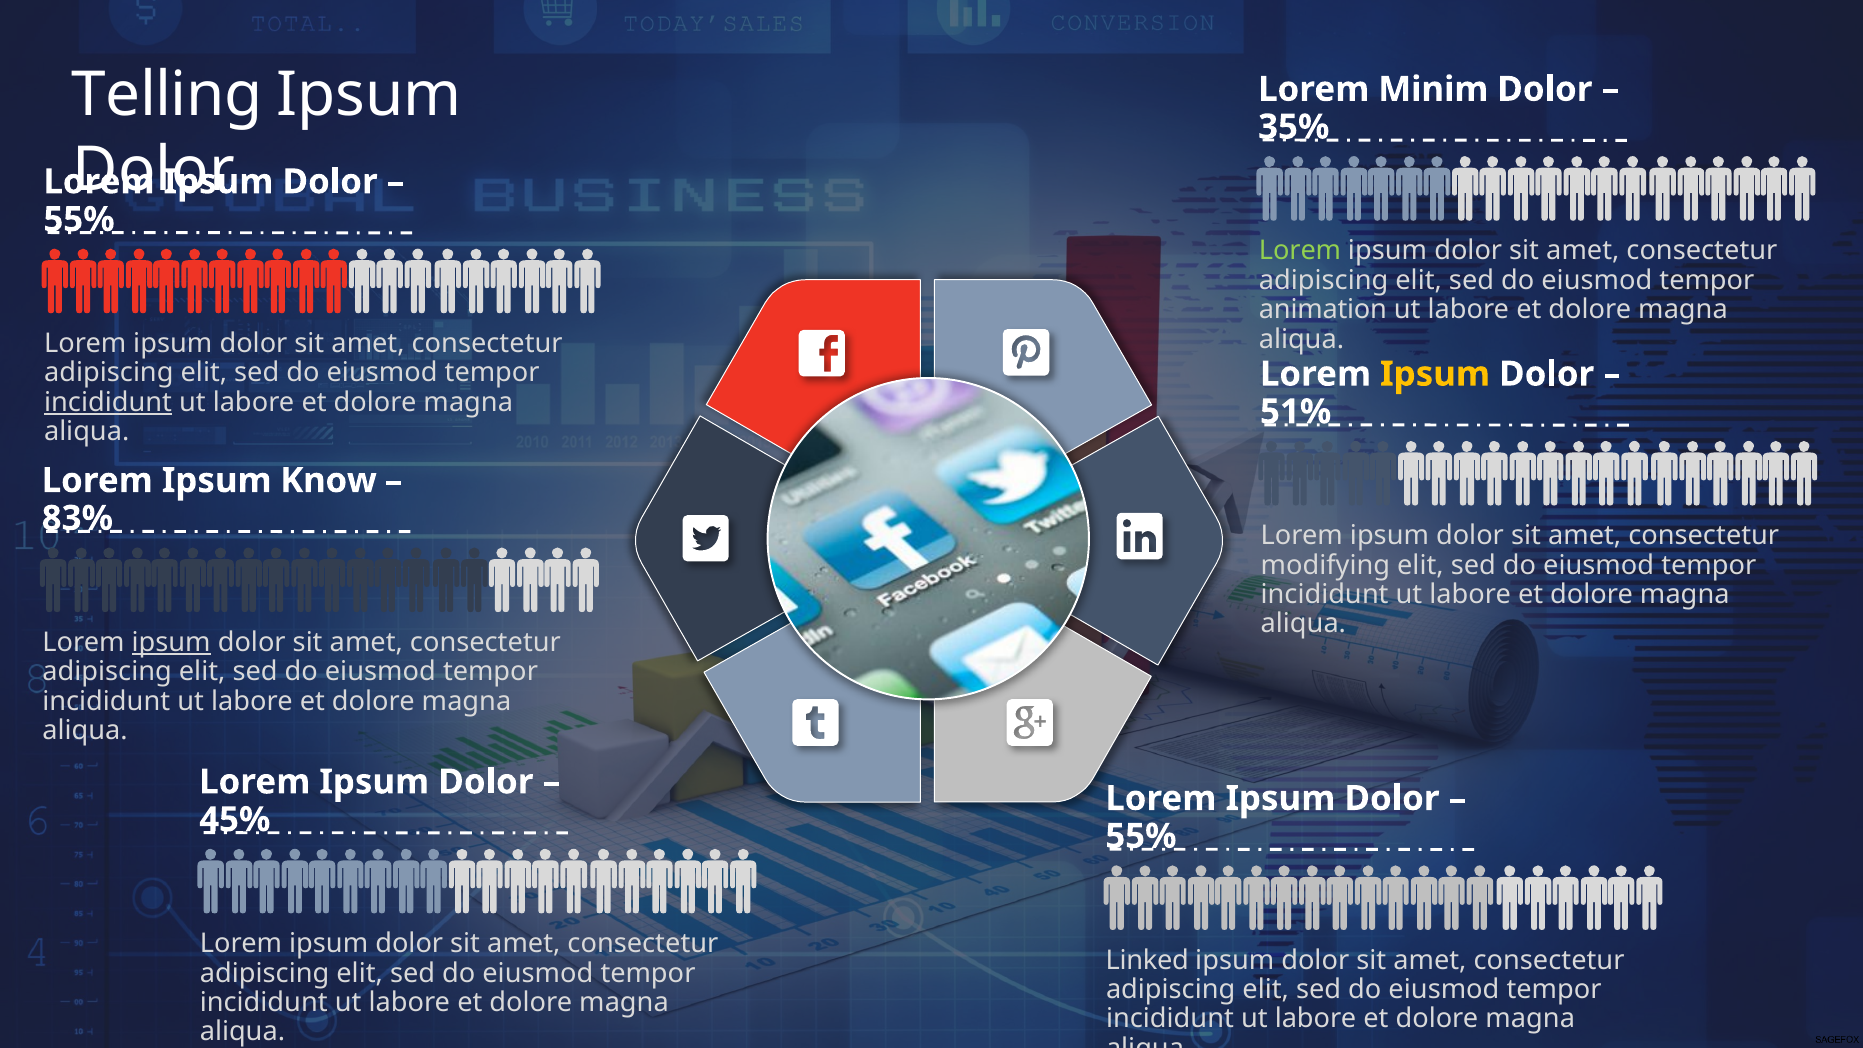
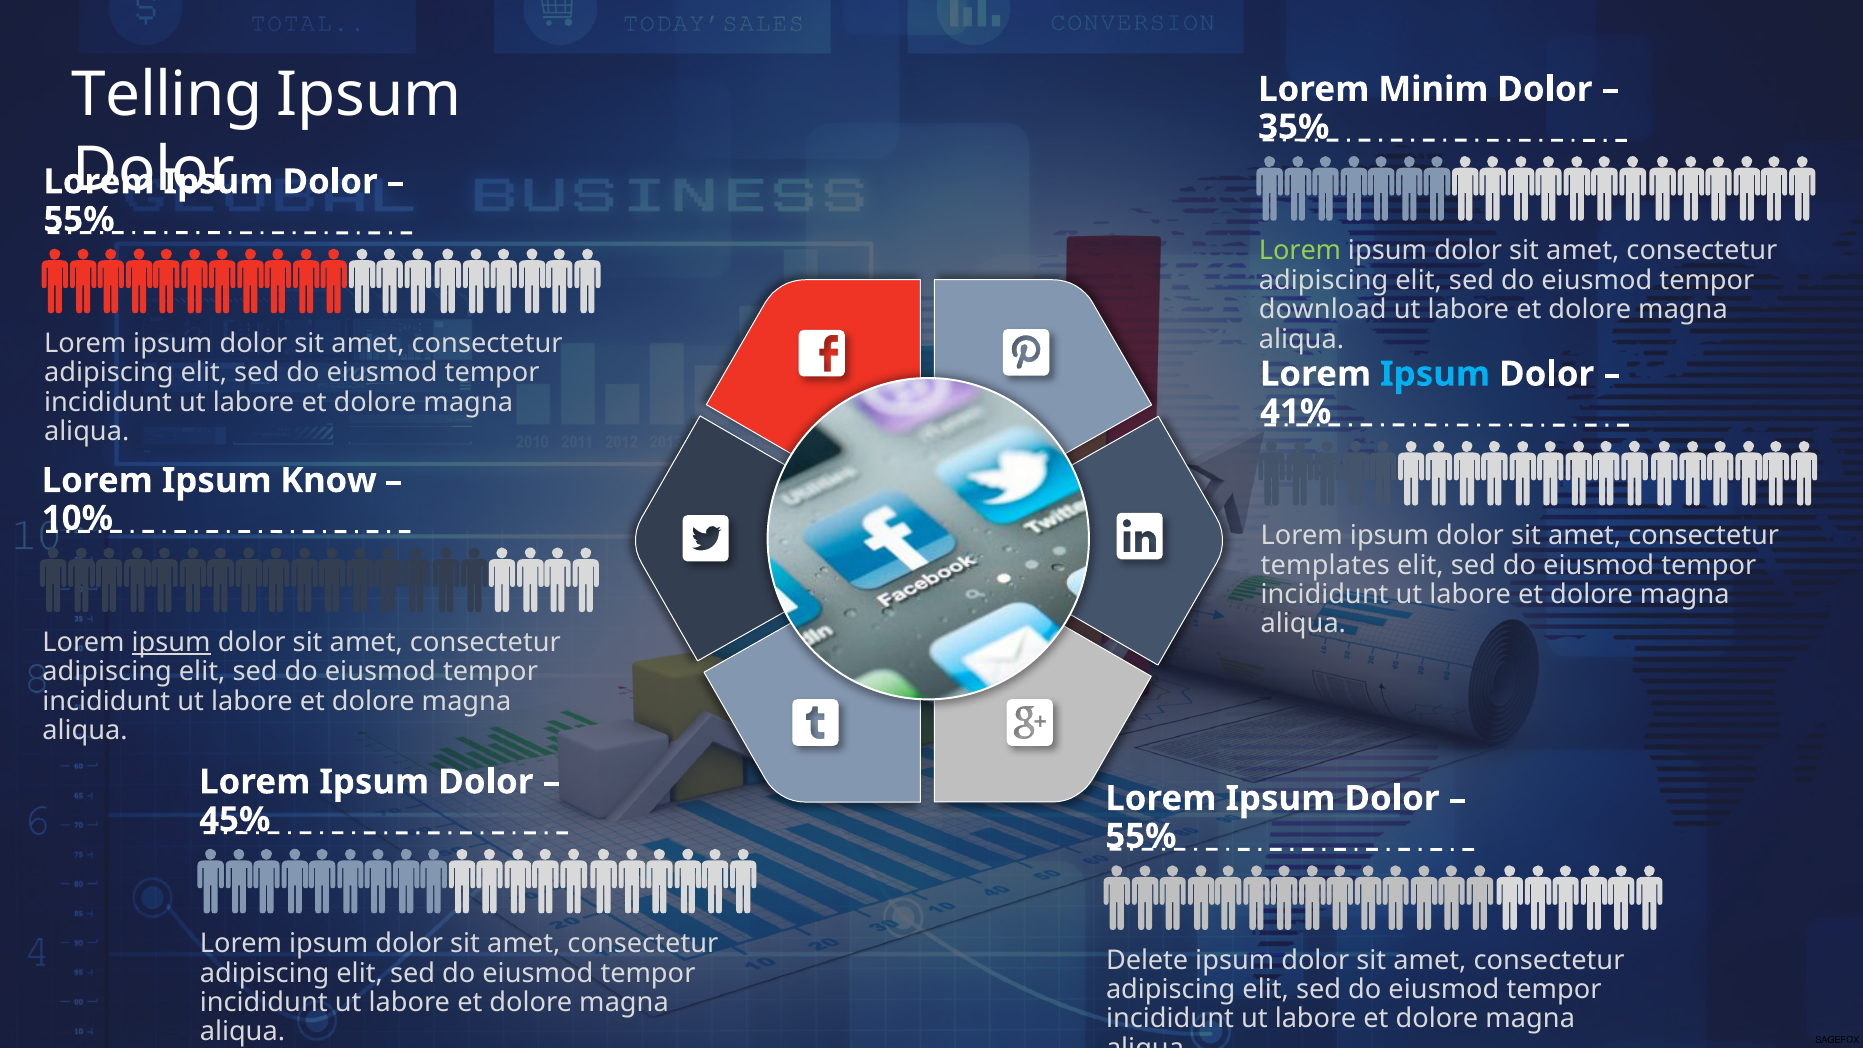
animation: animation -> download
Ipsum at (1435, 374) colour: yellow -> light blue
incididunt at (108, 402) underline: present -> none
51%: 51% -> 41%
83%: 83% -> 10%
modifying: modifying -> templates
Linked: Linked -> Delete
